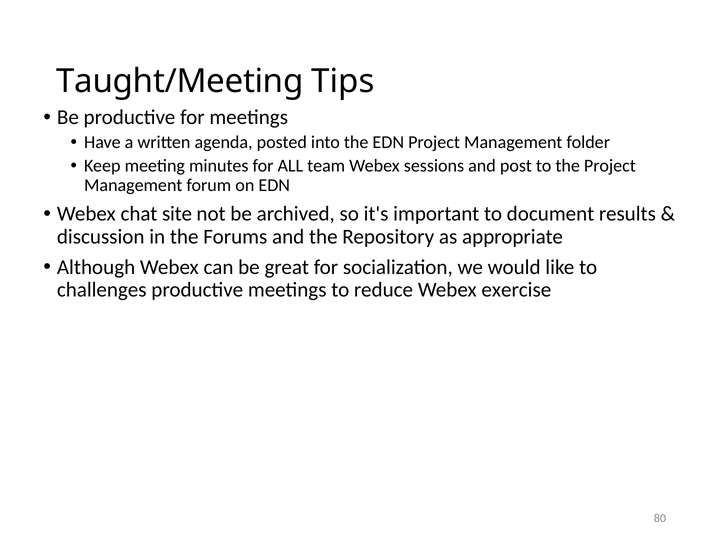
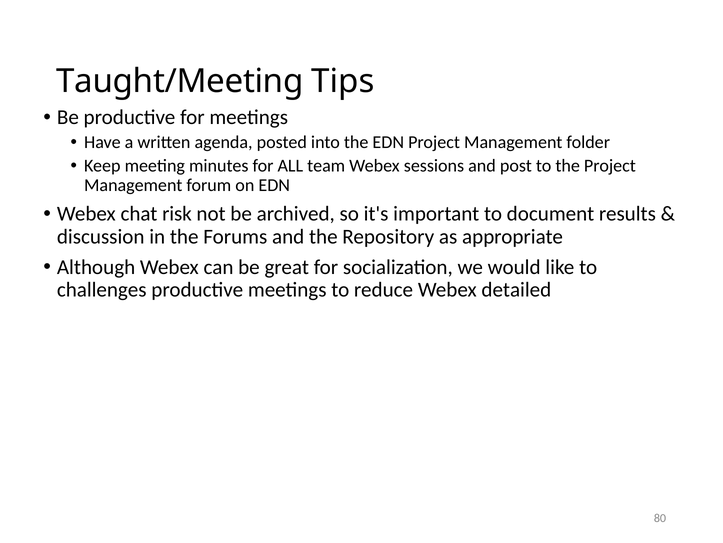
site: site -> risk
exercise: exercise -> detailed
